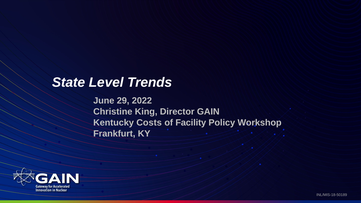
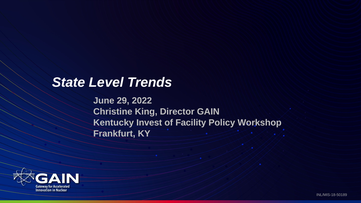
Costs: Costs -> Invest
